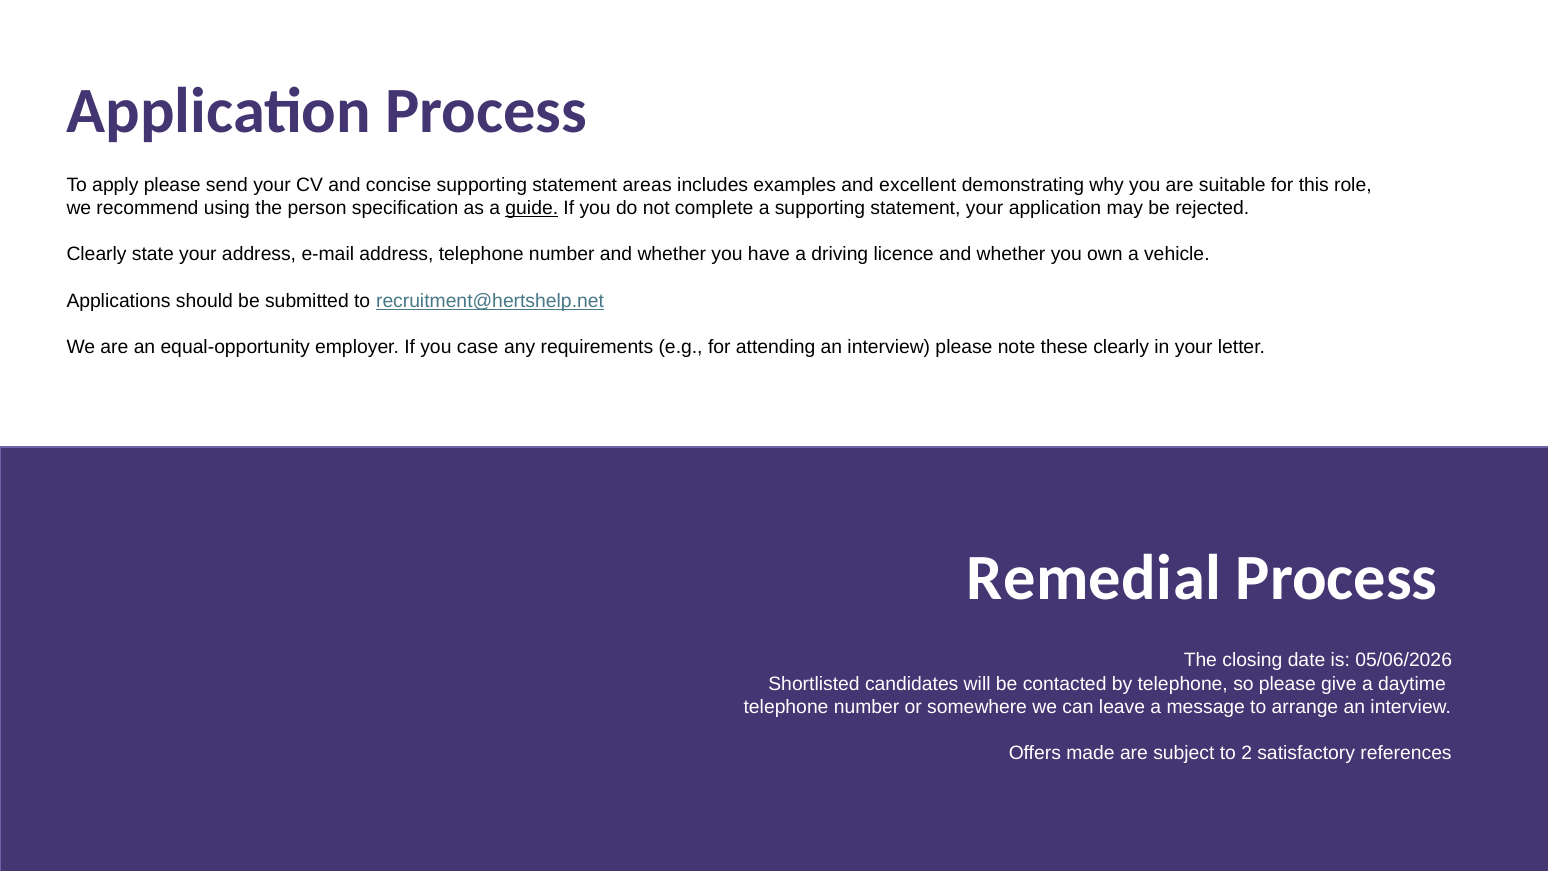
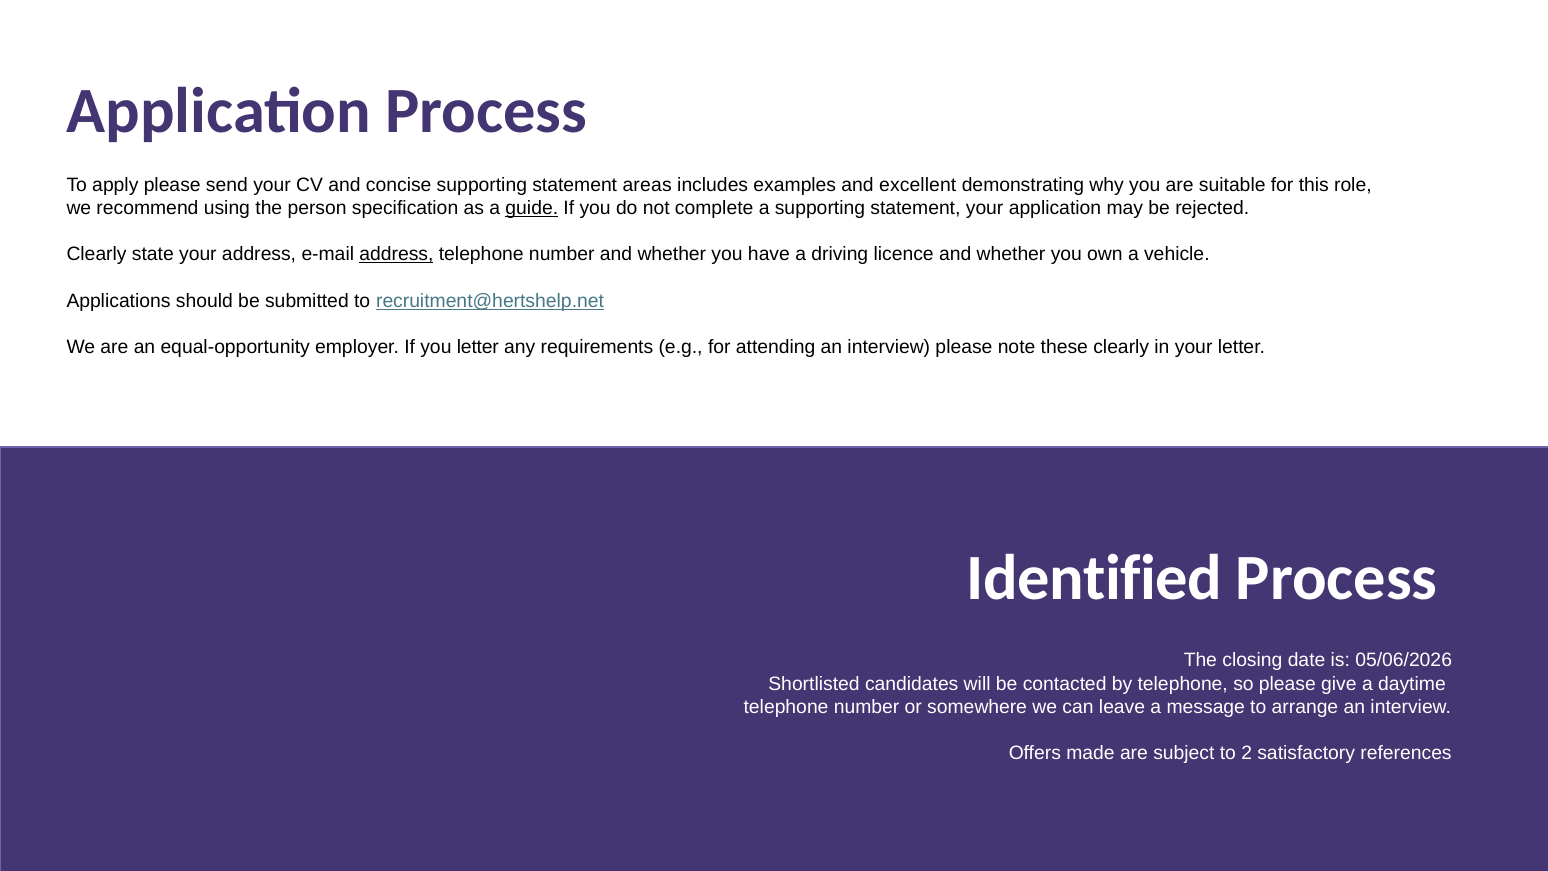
address at (396, 254) underline: none -> present
you case: case -> letter
Remedial: Remedial -> Identified
